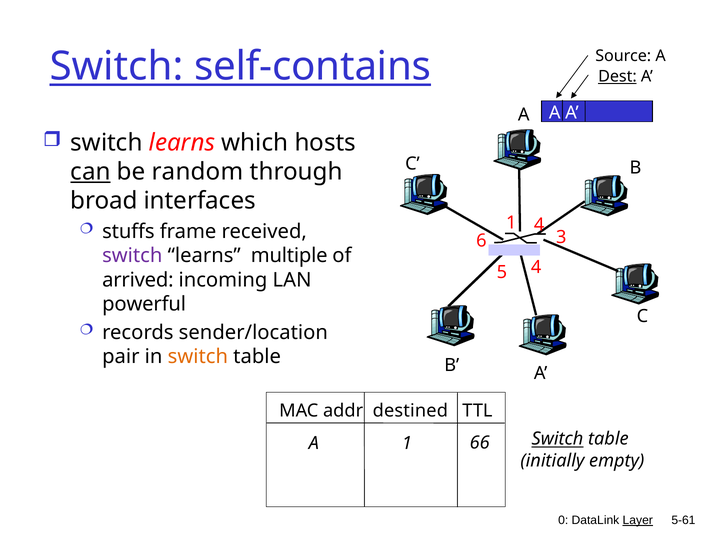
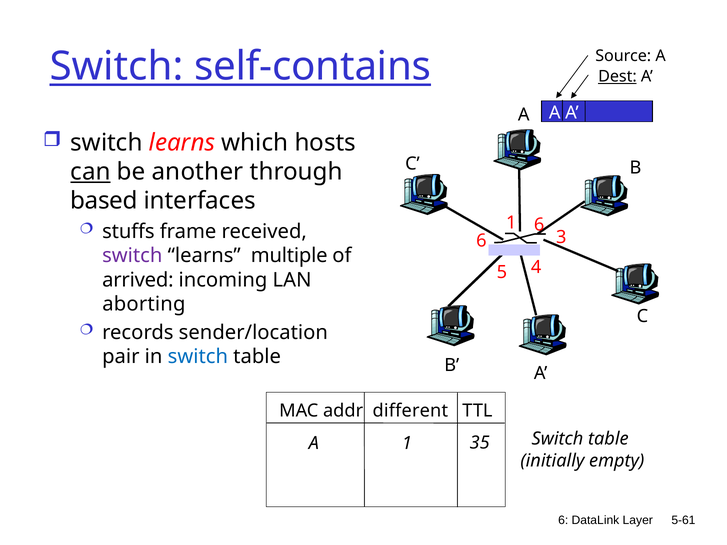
random: random -> another
broad: broad -> based
1 4: 4 -> 6
powerful: powerful -> aborting
switch at (198, 357) colour: orange -> blue
destined: destined -> different
Switch at (557, 439) underline: present -> none
66: 66 -> 35
0 at (563, 521): 0 -> 6
Layer underline: present -> none
